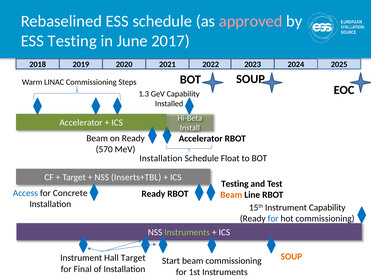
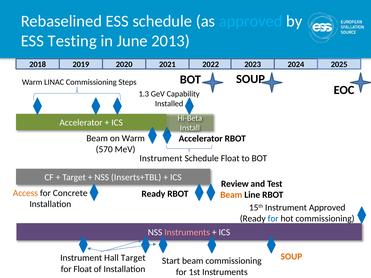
approved at (251, 21) colour: pink -> light blue
2017: 2017 -> 2013
on Ready: Ready -> Warm
Installation at (161, 158): Installation -> Instrument
Testing at (235, 184): Testing -> Review
Access colour: blue -> orange
Instrument Capability: Capability -> Approved
Instruments at (187, 233) colour: light green -> pink
for Final: Final -> Float
